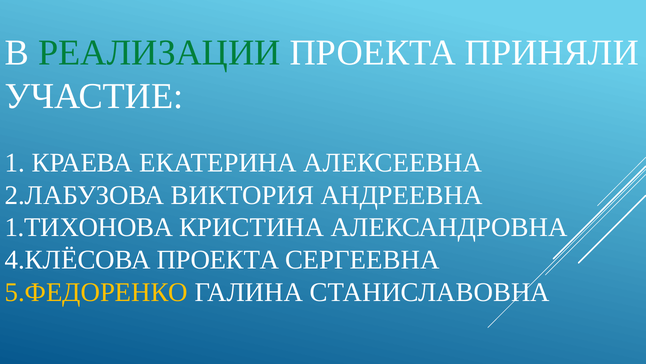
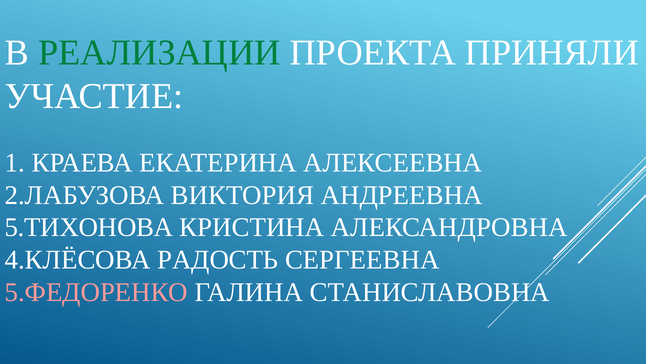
1.ТИХОНОВА: 1.ТИХОНОВА -> 5.ТИХОНОВА
4.КЛЁСОВА ПРОЕКТА: ПРОЕКТА -> РАДОСТЬ
5.ФЕДОРЕНКО colour: yellow -> pink
